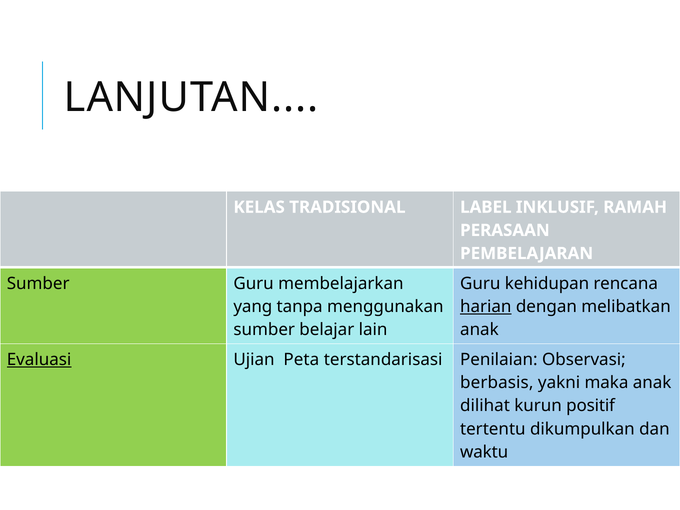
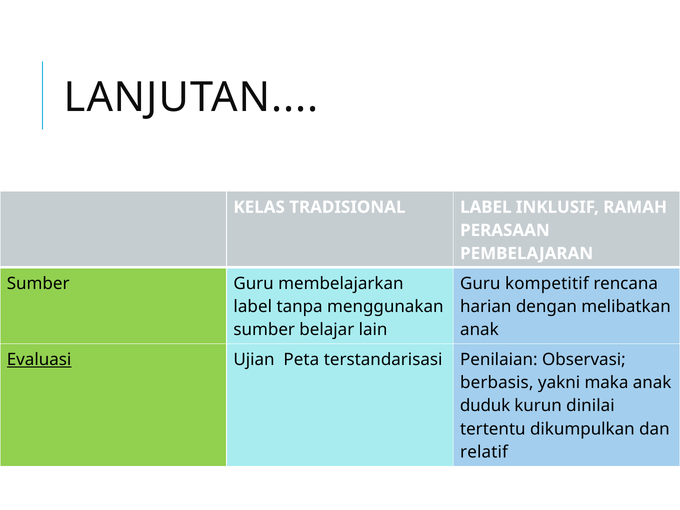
kehidupan: kehidupan -> kompetitif
yang at (253, 307): yang -> label
harian underline: present -> none
dilihat: dilihat -> duduk
positif: positif -> dinilai
waktu: waktu -> relatif
